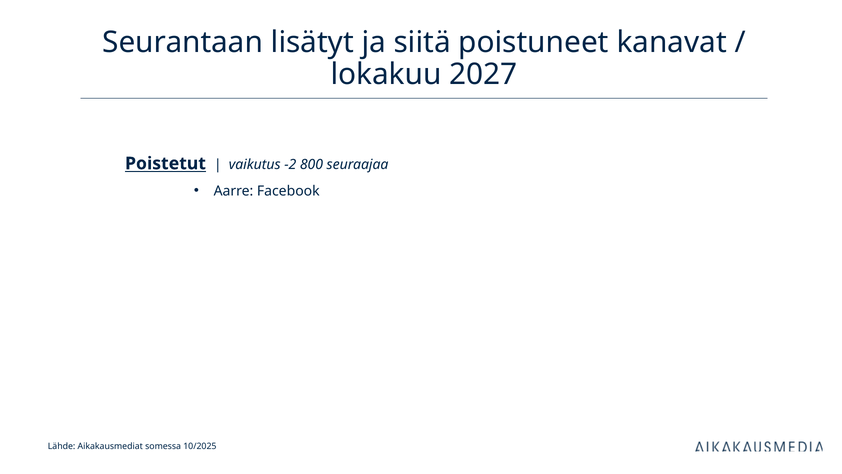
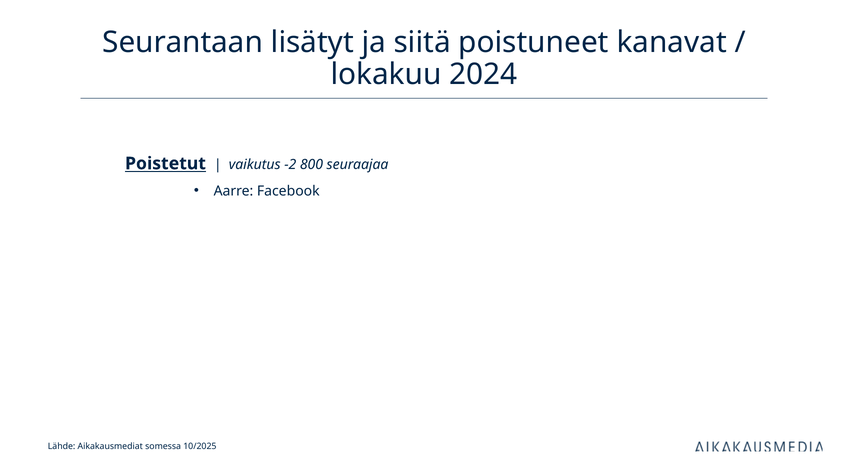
2027: 2027 -> 2024
